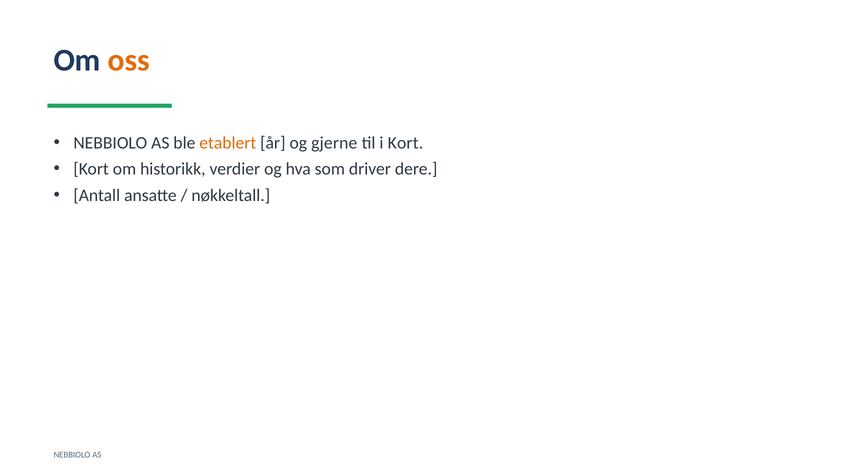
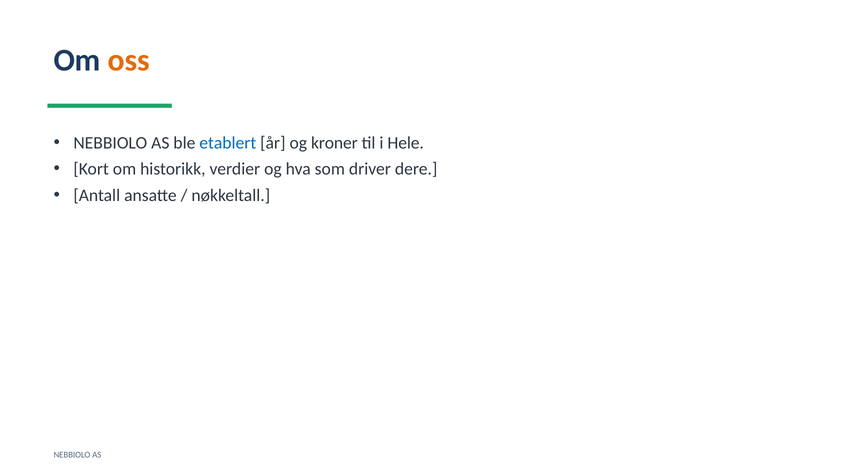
etablert colour: orange -> blue
gjerne: gjerne -> kroner
i Kort: Kort -> Hele
